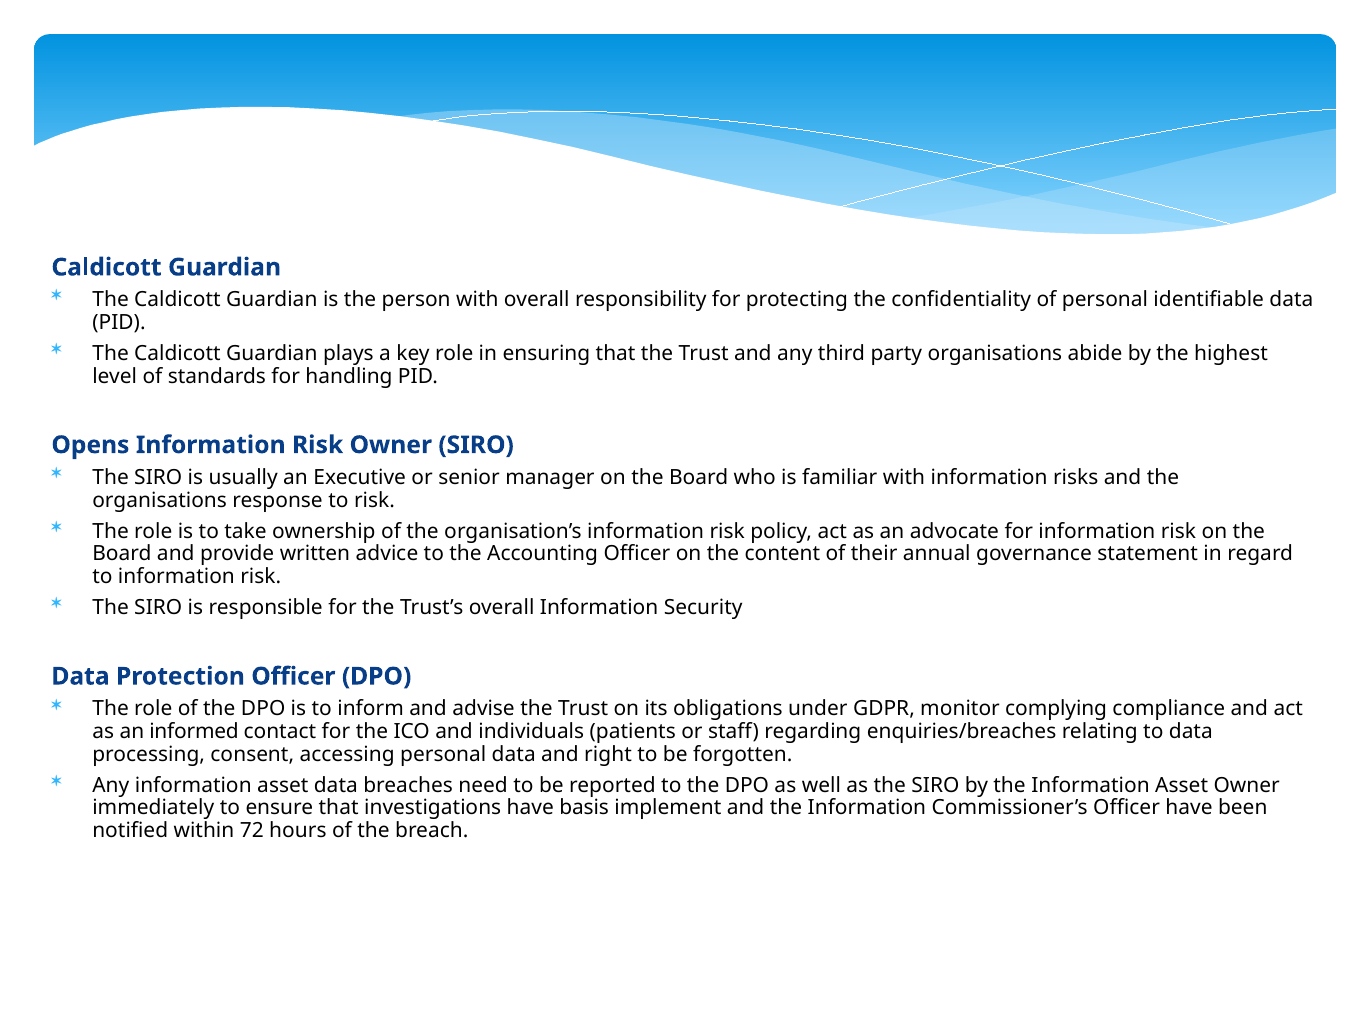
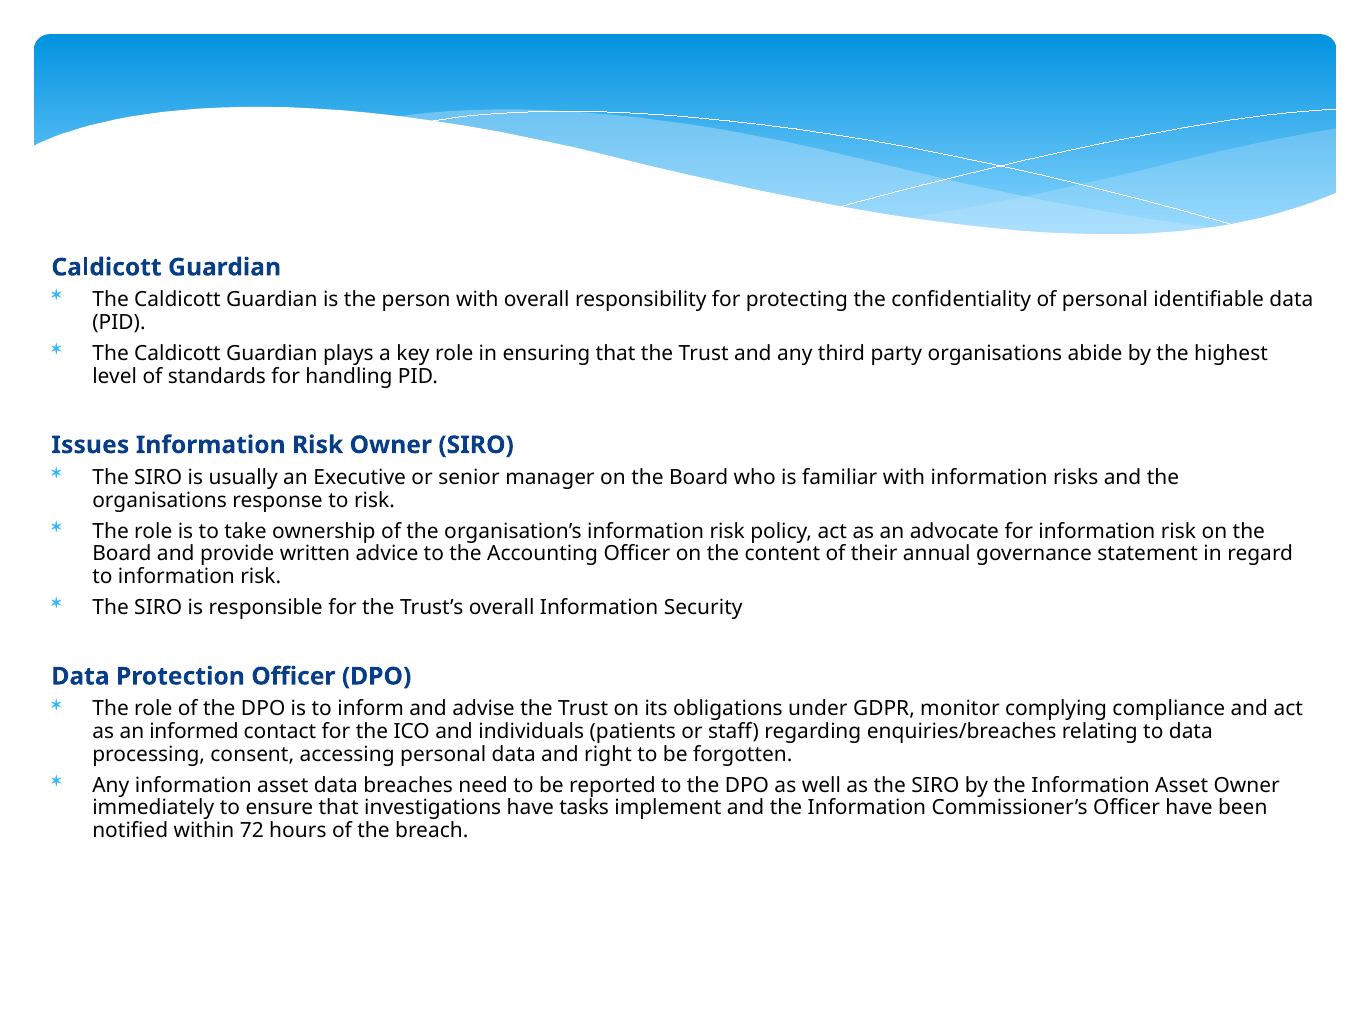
Opens: Opens -> Issues
basis: basis -> tasks
